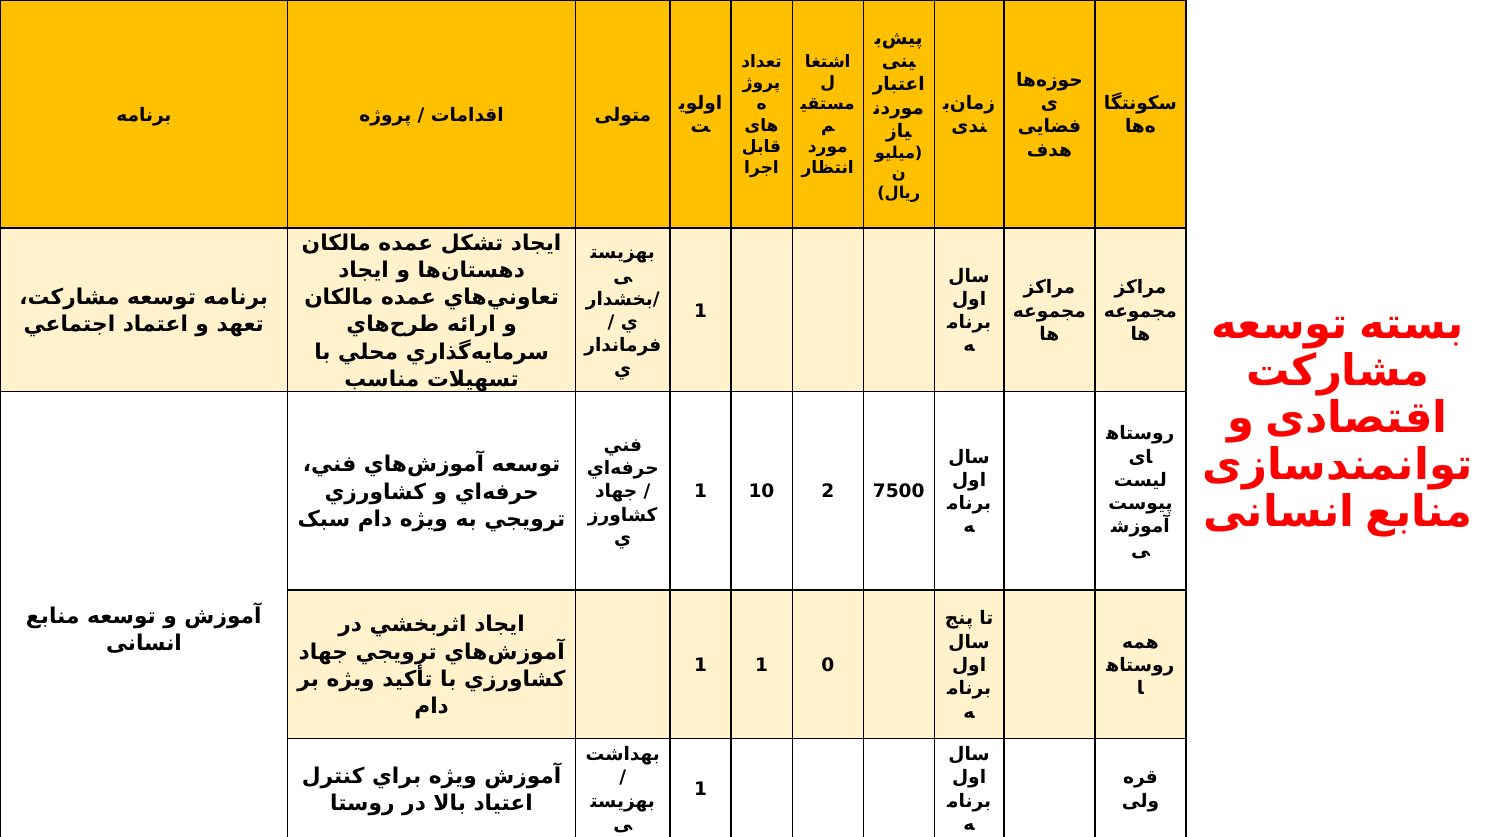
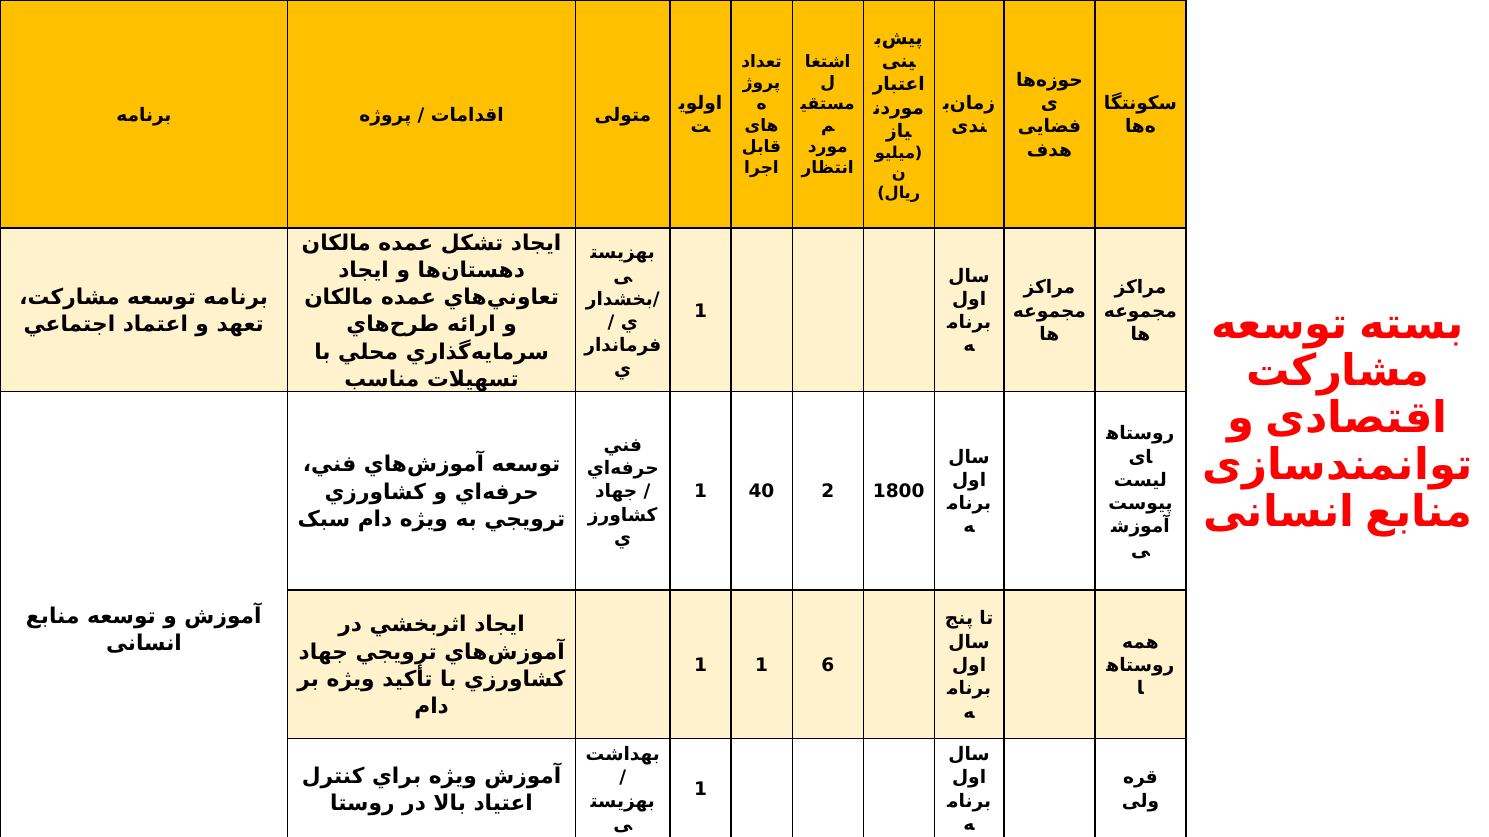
10: 10 -> 40
7500: 7500 -> 1800
0: 0 -> 6
